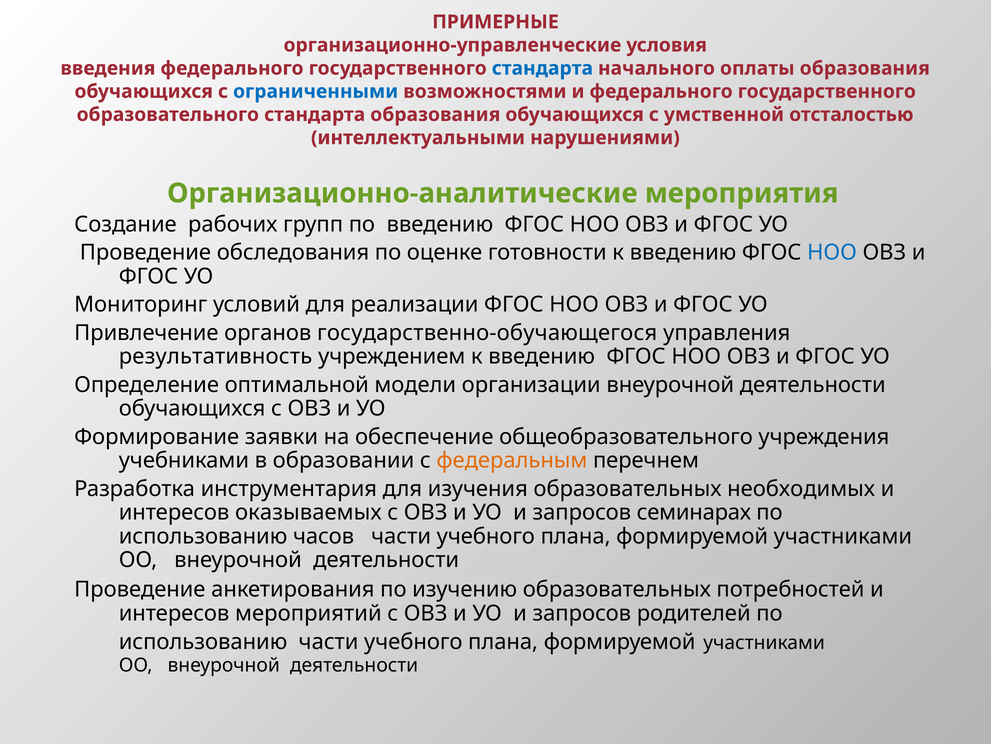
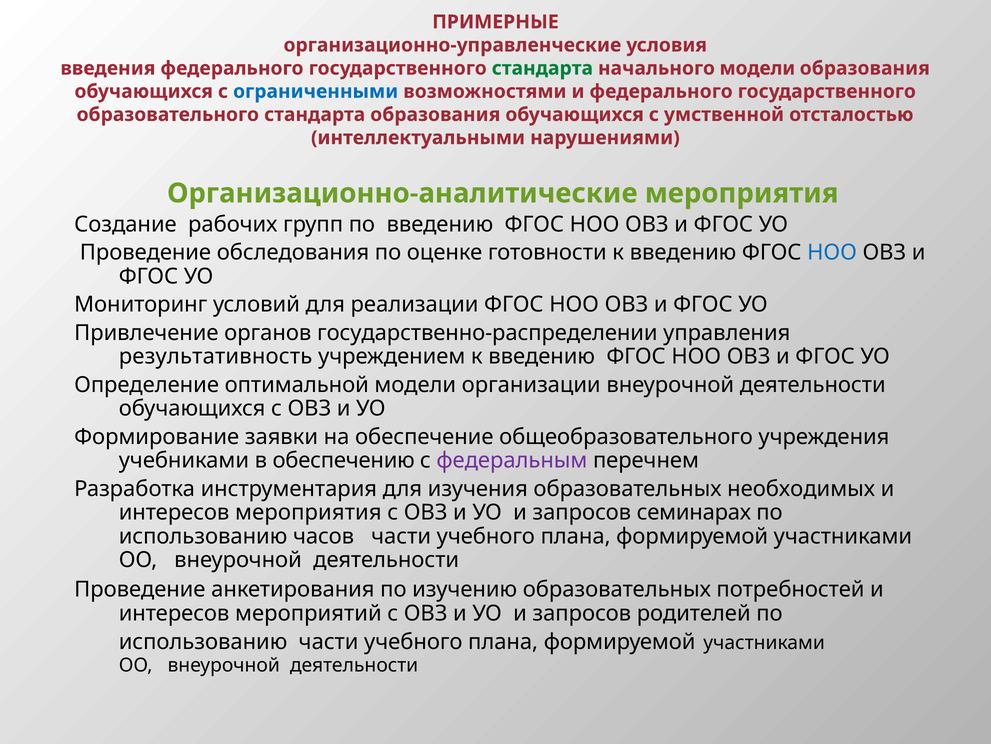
стандарта at (542, 68) colour: blue -> green
начального оплаты: оплаты -> модели
государственно-обучающегося: государственно-обучающегося -> государственно-распределении
образовании: образовании -> обеспечению
федеральным colour: orange -> purple
интересов оказываемых: оказываемых -> мероприятия
